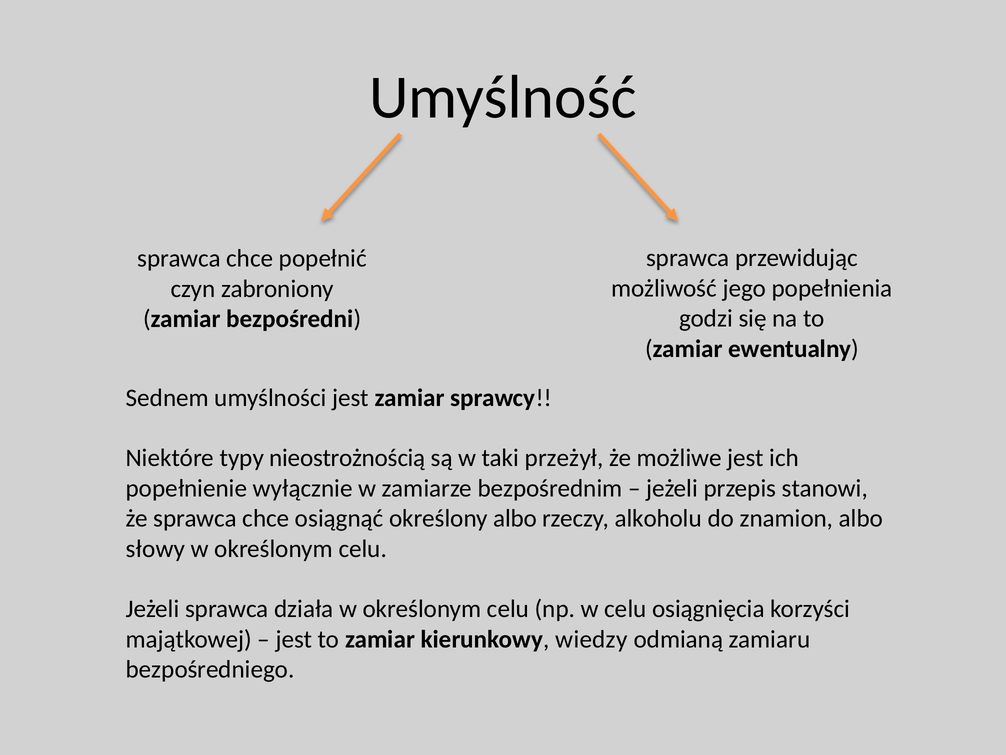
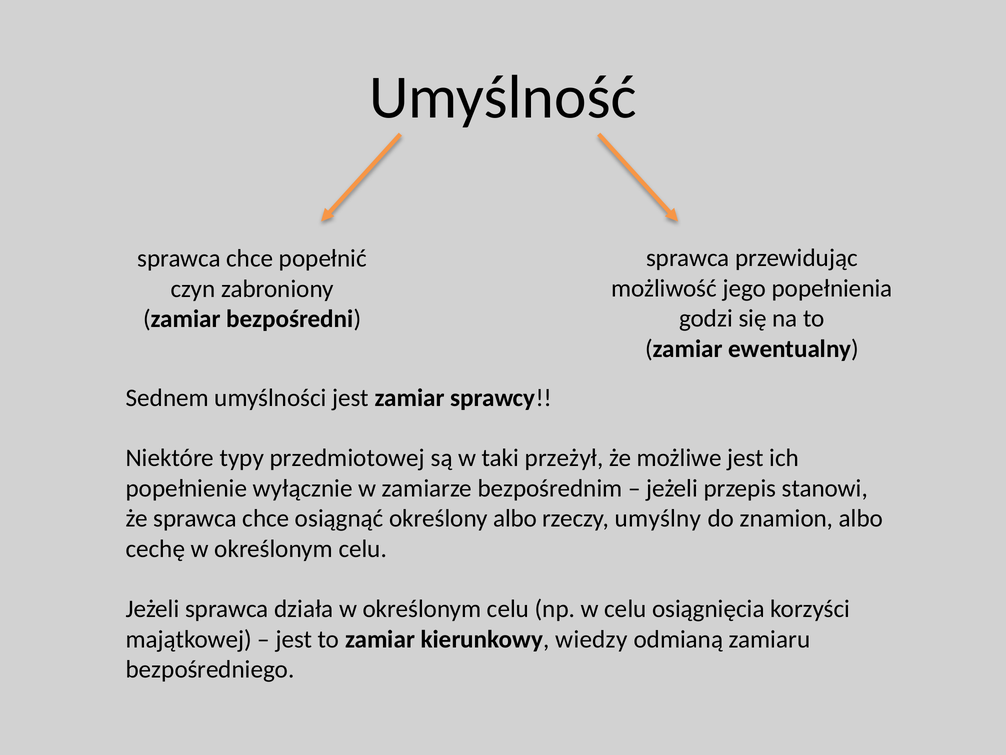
nieostrożnością: nieostrożnością -> przedmiotowej
alkoholu: alkoholu -> umyślny
słowy: słowy -> cechę
